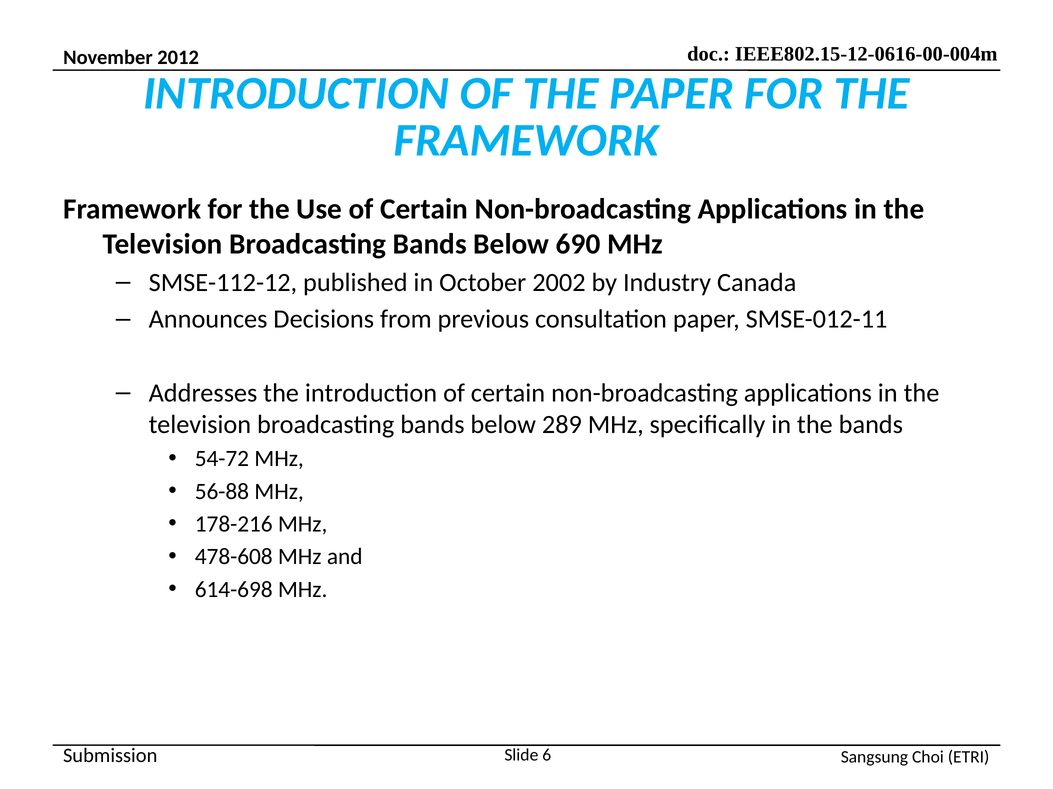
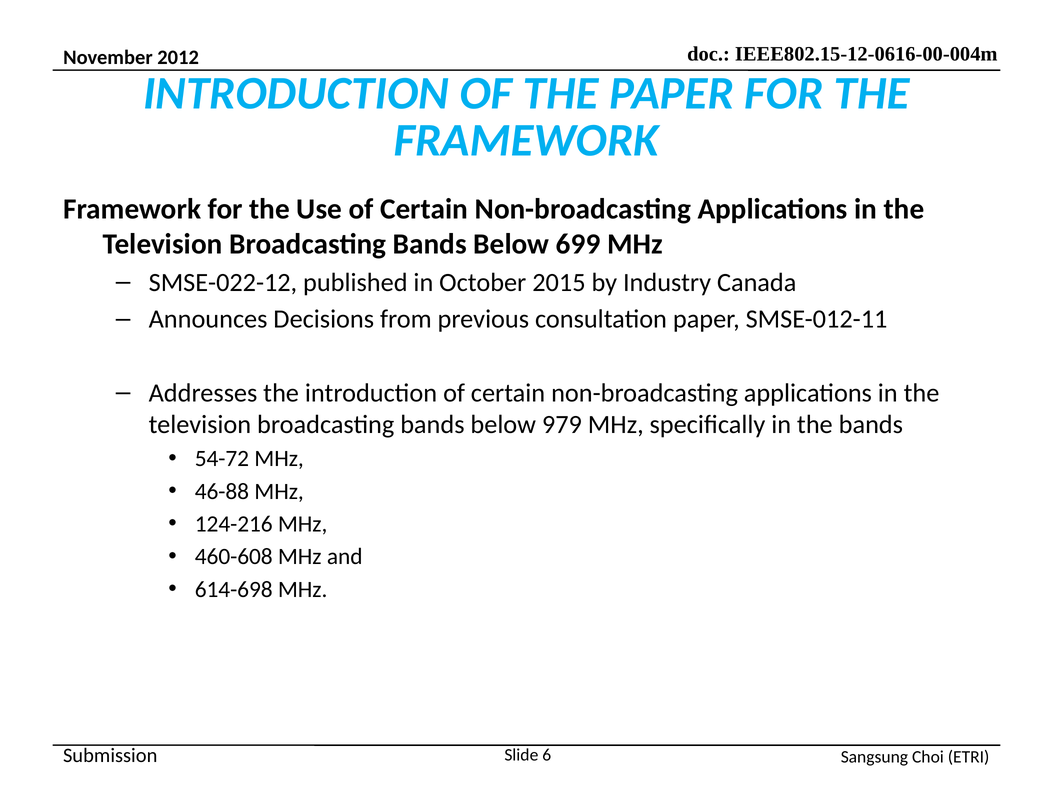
690: 690 -> 699
SMSE-112-12: SMSE-112-12 -> SMSE-022-12
2002: 2002 -> 2015
289: 289 -> 979
56-88: 56-88 -> 46-88
178-216: 178-216 -> 124-216
478-608: 478-608 -> 460-608
